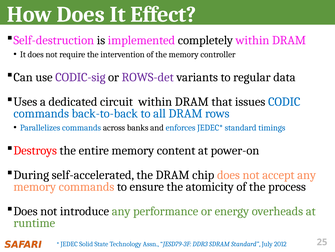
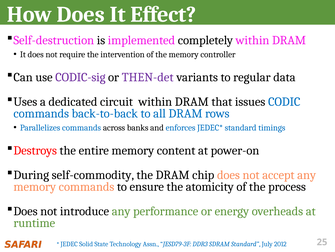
ROWS-det: ROWS-det -> THEN-det
self-accelerated: self-accelerated -> self-commodity
